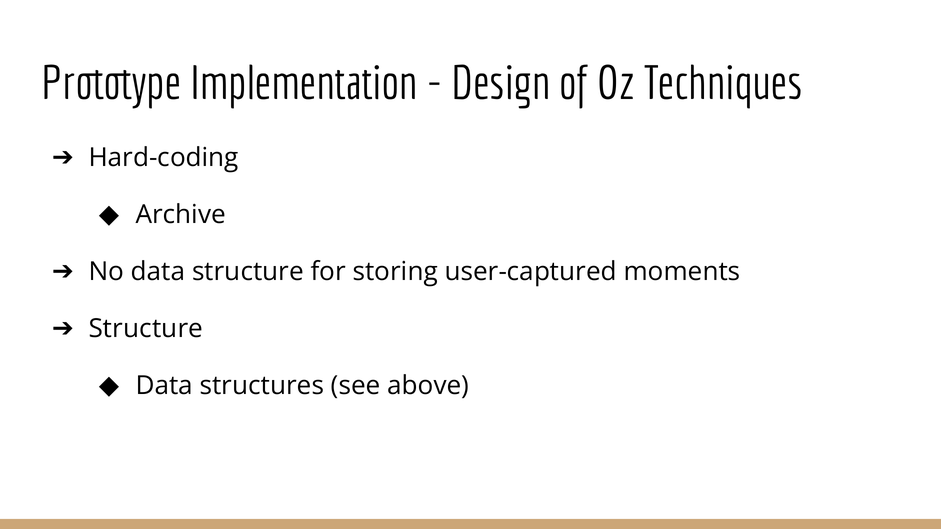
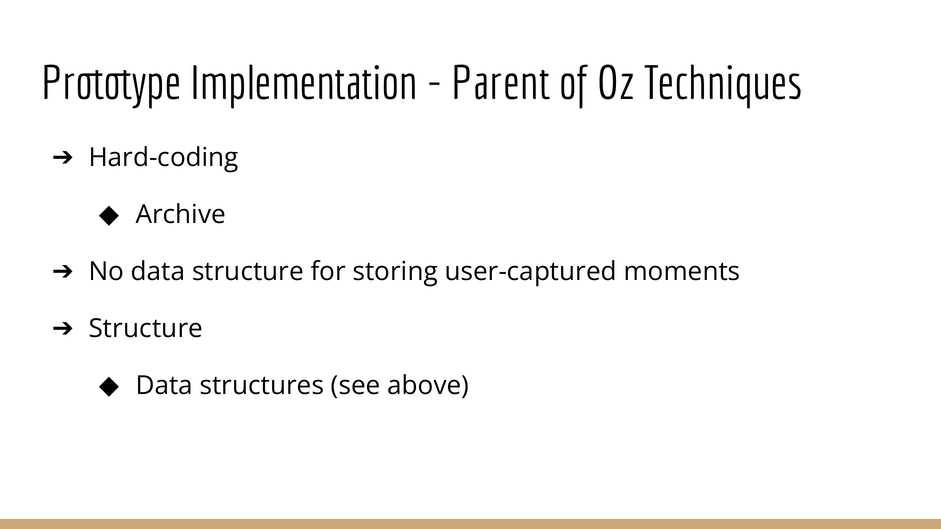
Design: Design -> Parent
